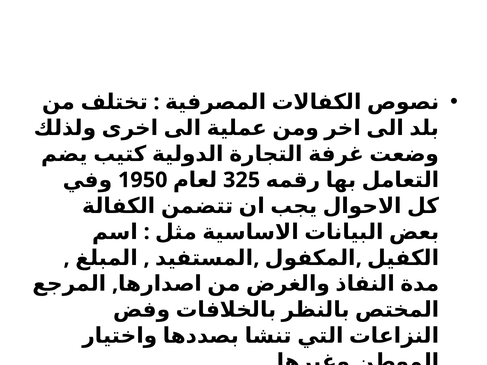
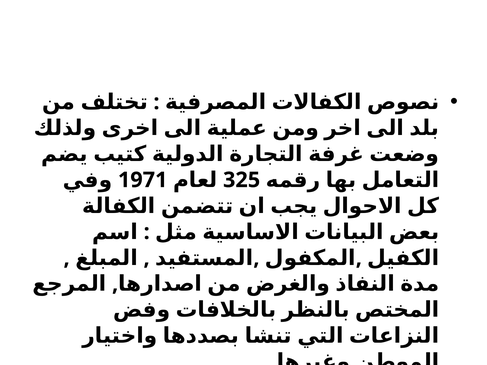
1950: 1950 -> 1971
